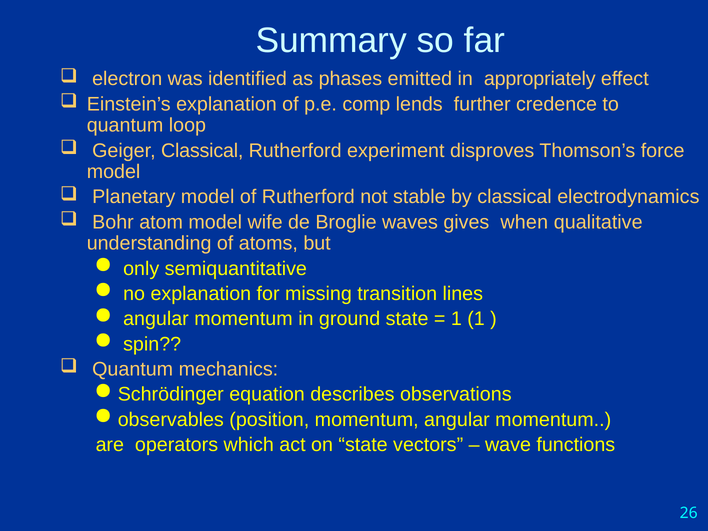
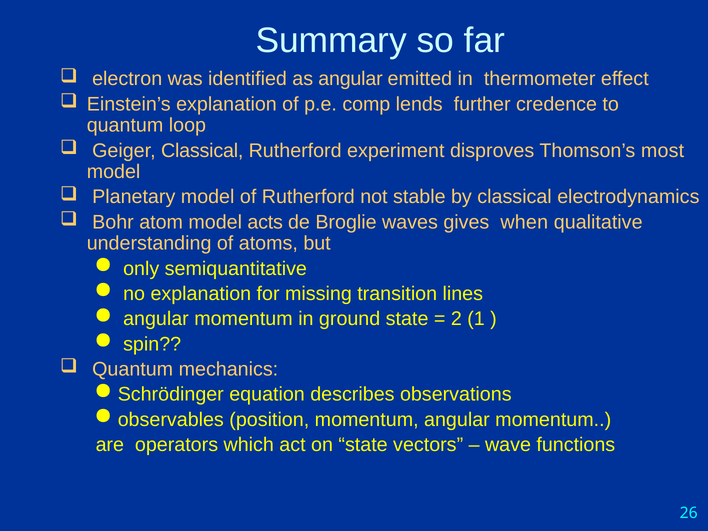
as phases: phases -> angular
appropriately: appropriately -> thermometer
force: force -> most
wife: wife -> acts
1 at (456, 319): 1 -> 2
